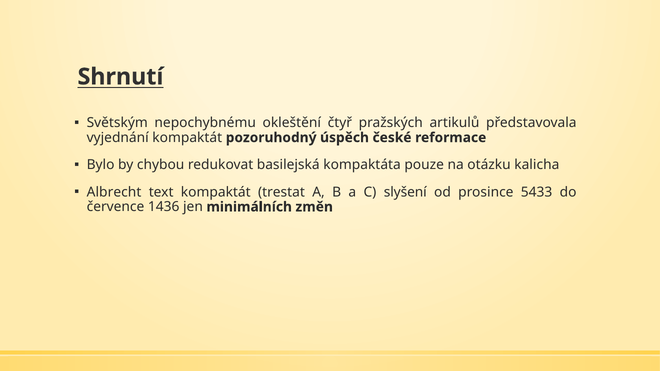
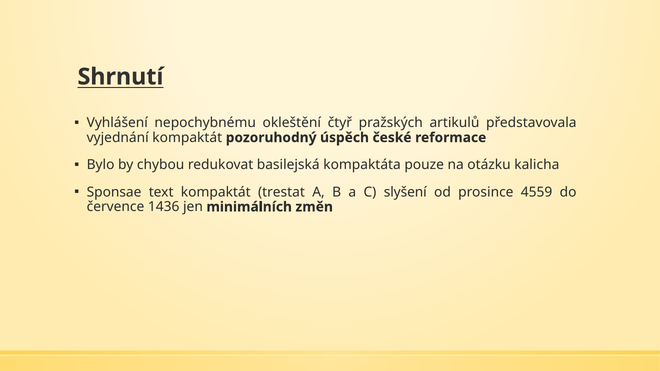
Světským: Světským -> Vyhlášení
Albrecht: Albrecht -> Sponsae
5433: 5433 -> 4559
